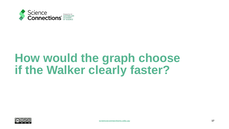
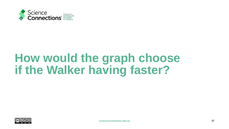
clearly: clearly -> having
